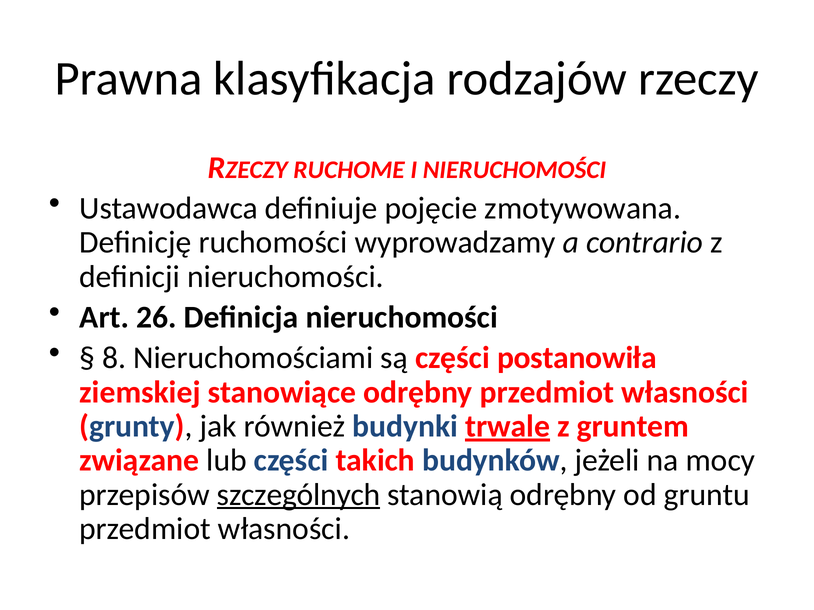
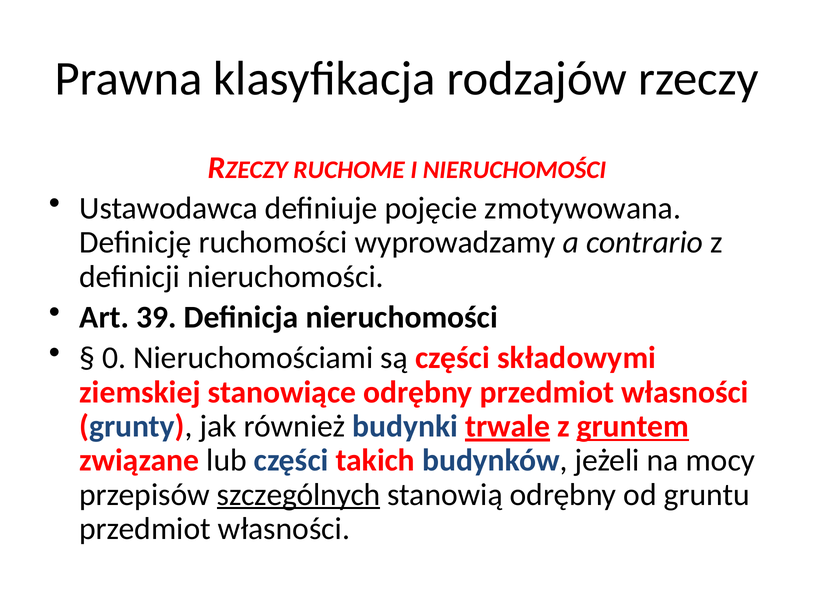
26: 26 -> 39
8: 8 -> 0
postanowiła: postanowiła -> składowymi
gruntem underline: none -> present
